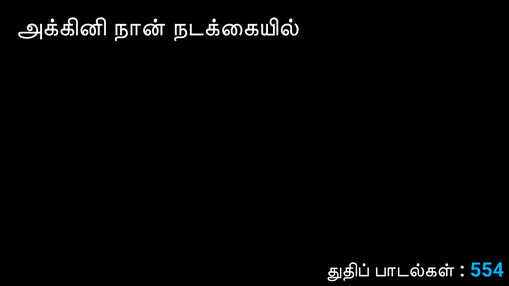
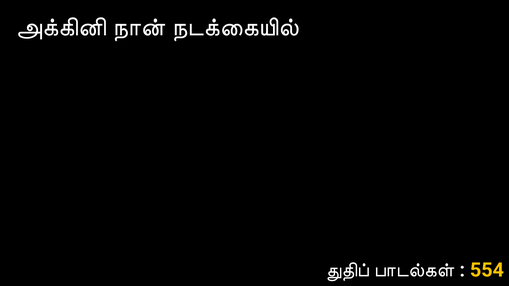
554 colour: light blue -> yellow
